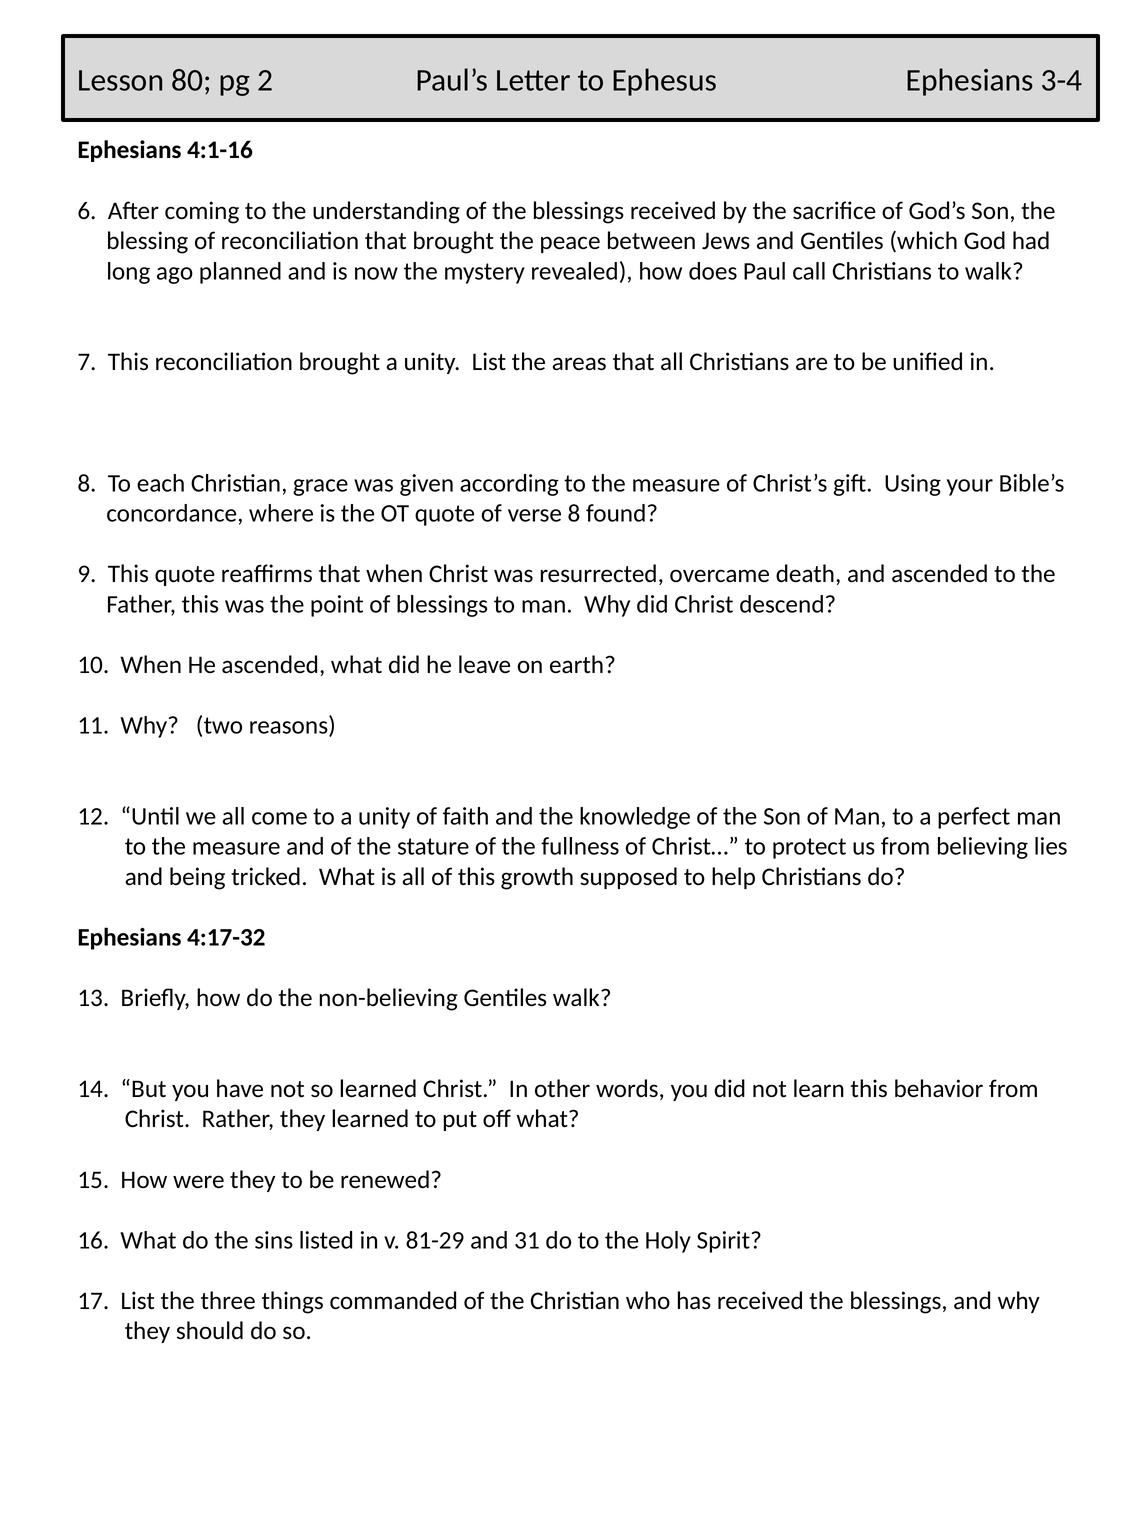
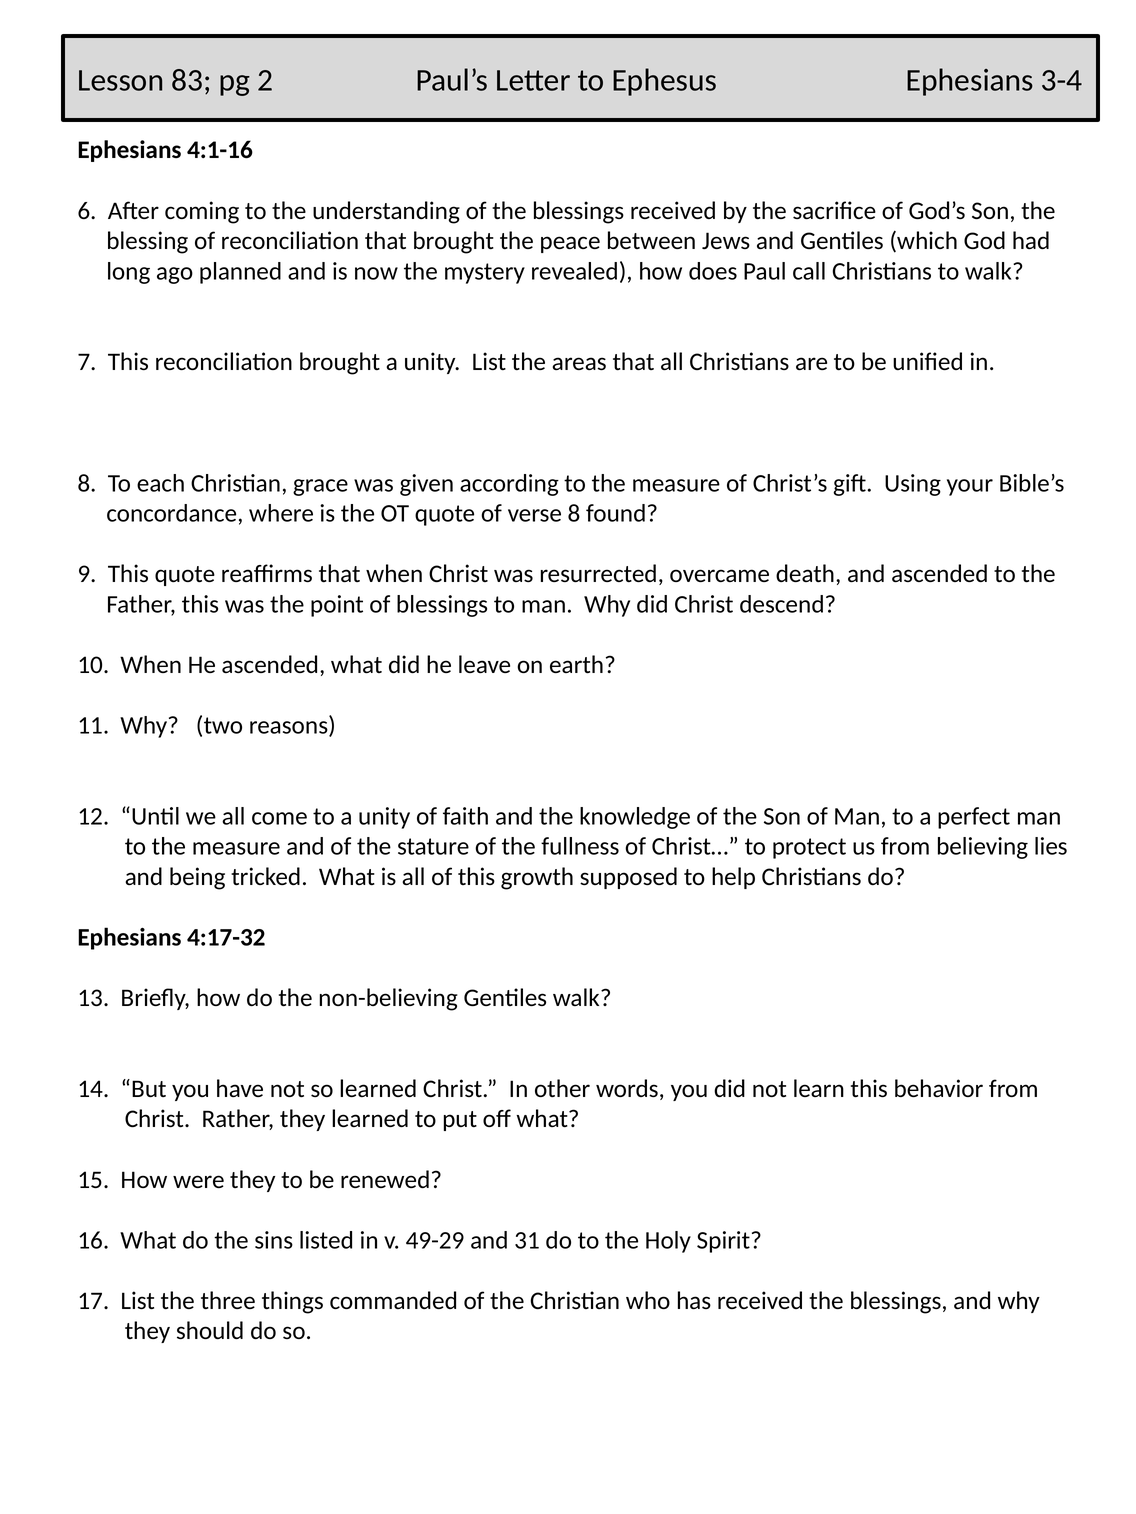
80: 80 -> 83
81-29: 81-29 -> 49-29
